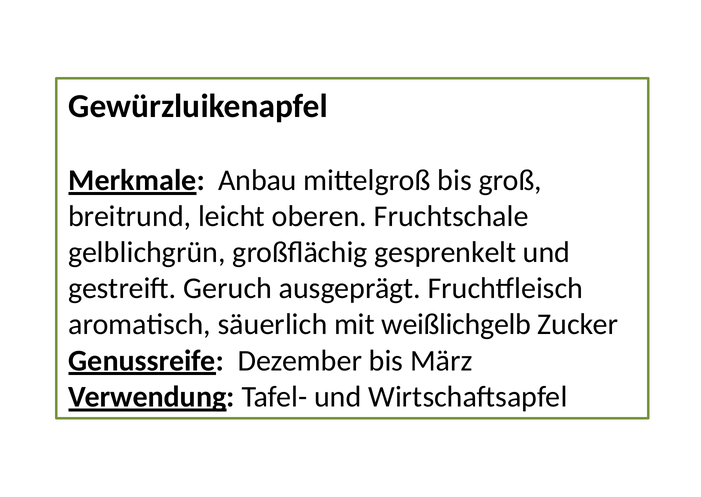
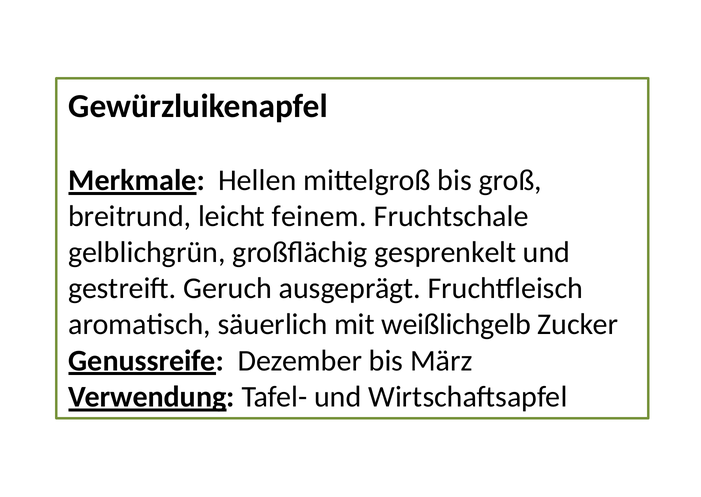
Anbau: Anbau -> Hellen
oberen: oberen -> feinem
